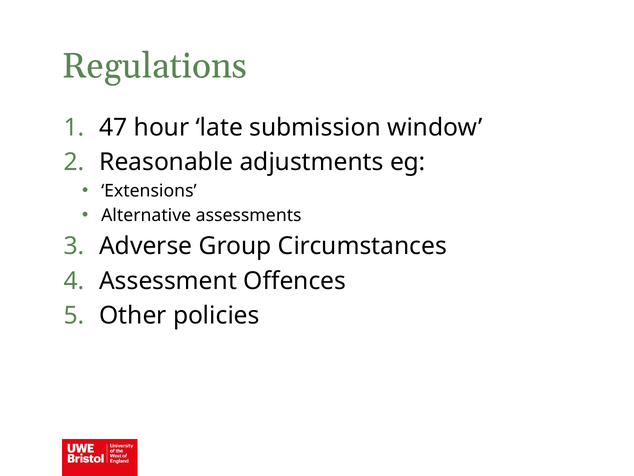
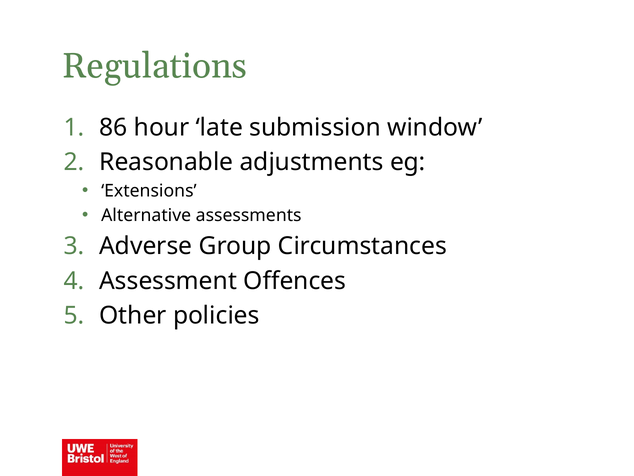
47: 47 -> 86
